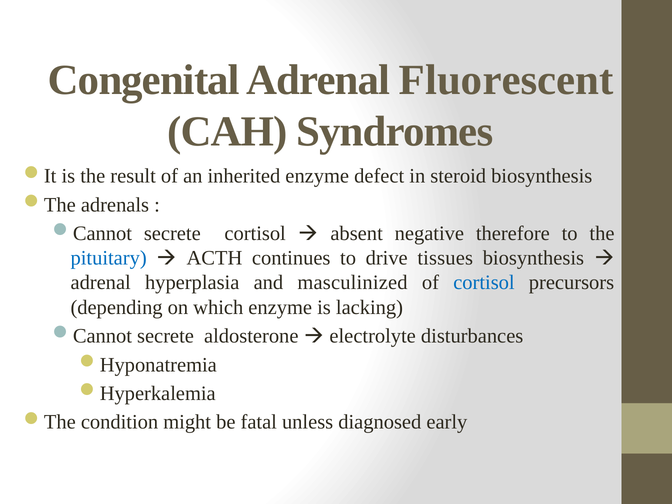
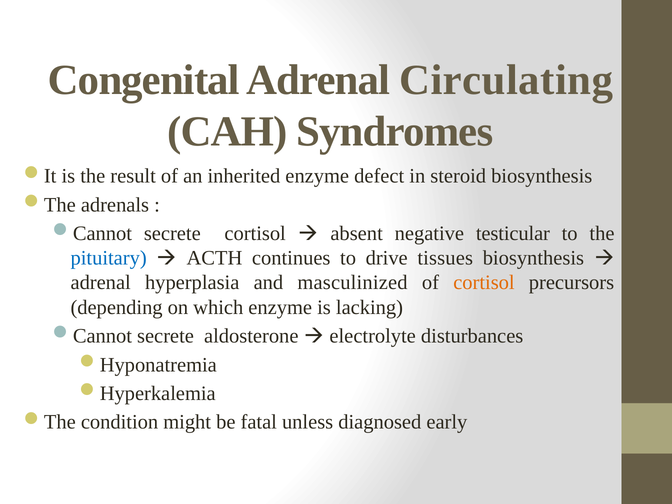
Fluorescent: Fluorescent -> Circulating
therefore: therefore -> testicular
cortisol at (484, 283) colour: blue -> orange
